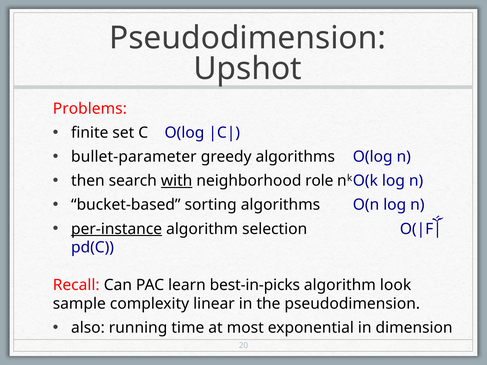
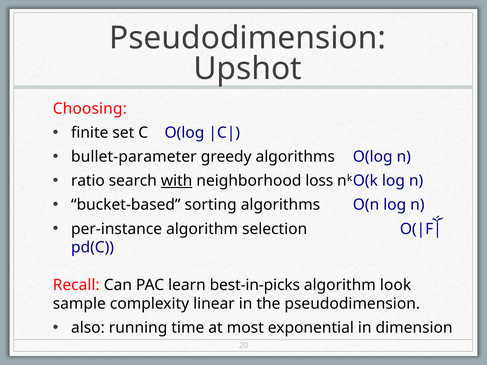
Problems: Problems -> Choosing
then: then -> ratio
role: role -> loss
per-instance underline: present -> none
